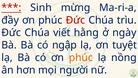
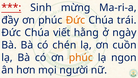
Đức at (75, 20) colour: red -> orange
trìu: trìu -> trái
ngập: ngập -> chén
tuyệt: tuyệt -> cuồn
nồng: nồng -> ngọn
